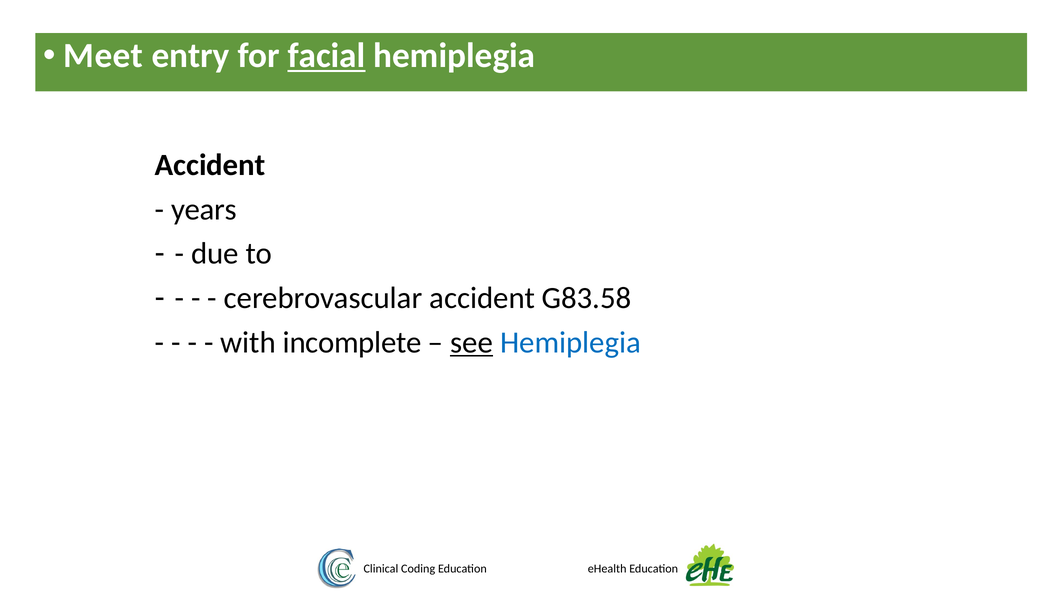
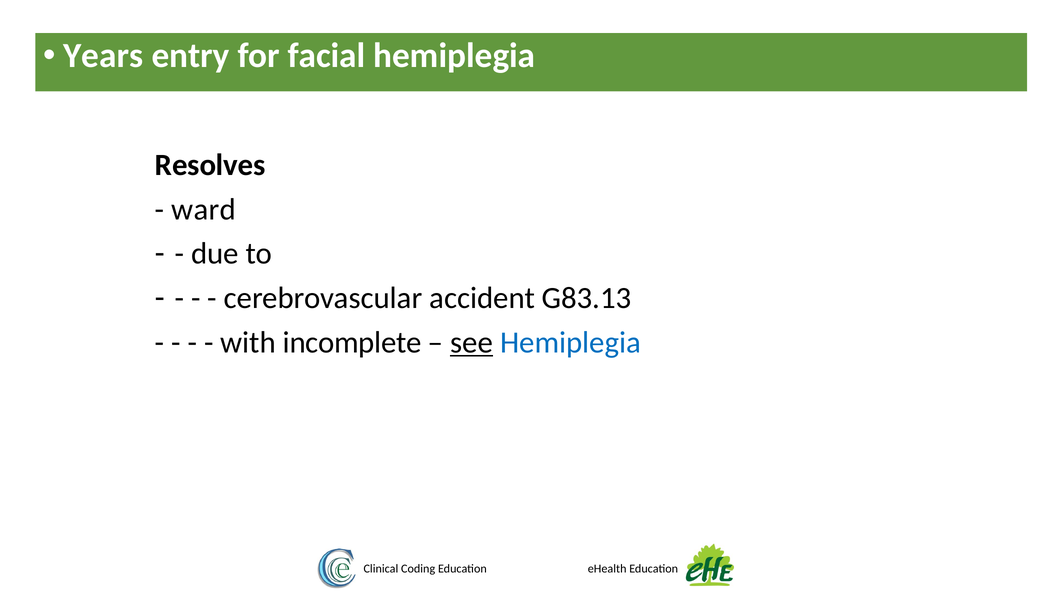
Meet: Meet -> Years
facial underline: present -> none
Accident at (210, 165): Accident -> Resolves
years: years -> ward
G83.58: G83.58 -> G83.13
